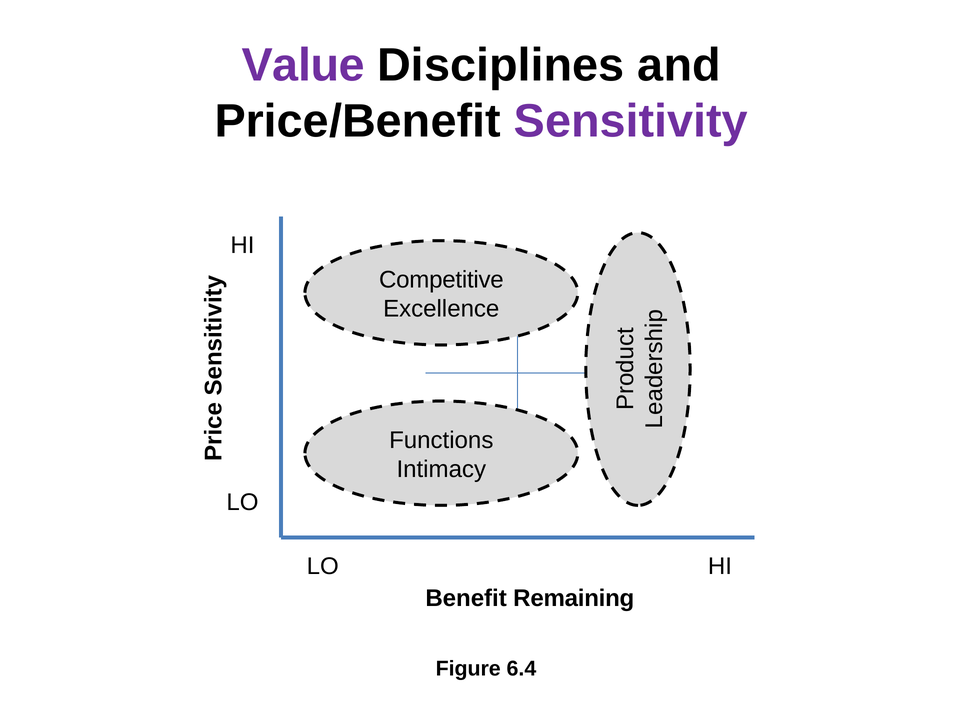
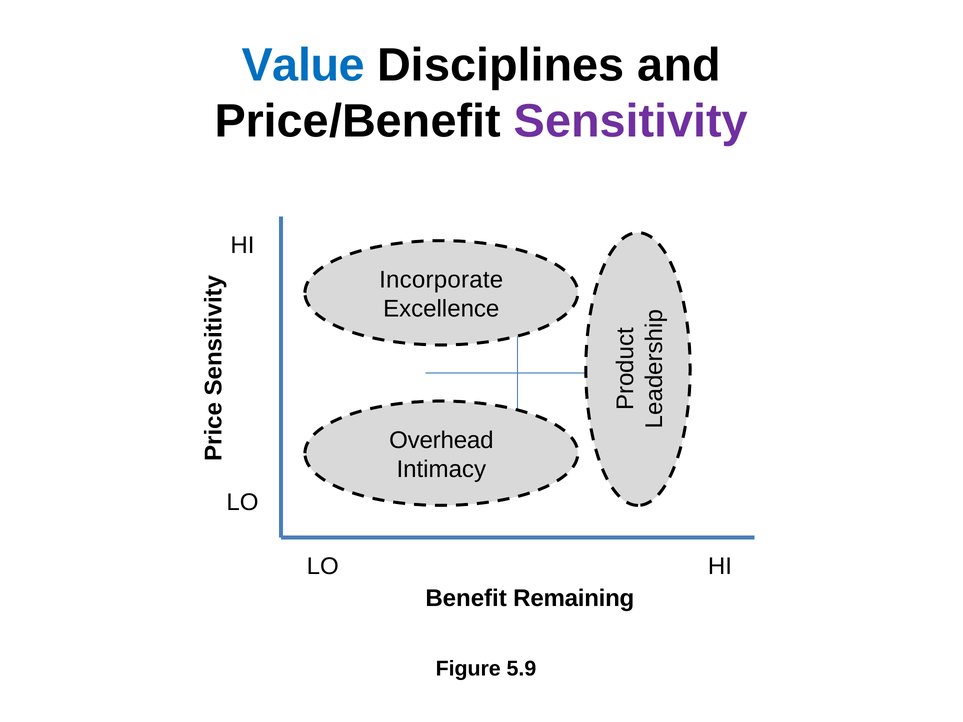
Value colour: purple -> blue
Competitive: Competitive -> Incorporate
Functions: Functions -> Overhead
6.4: 6.4 -> 5.9
